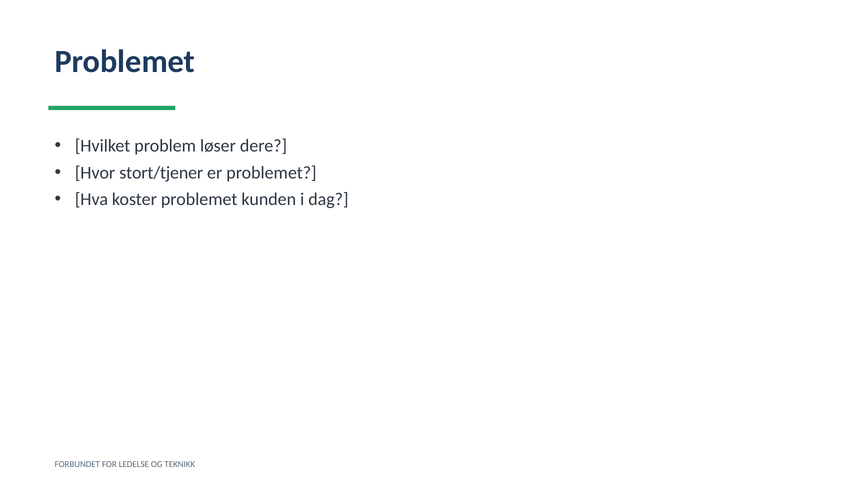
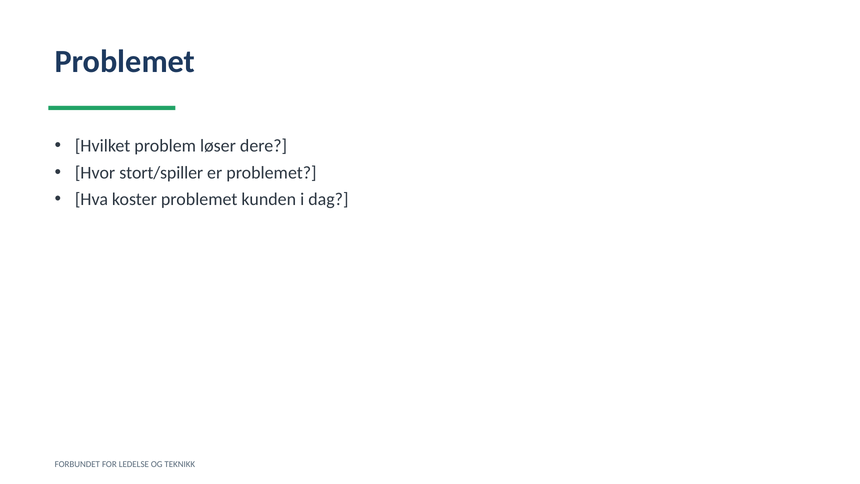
stort/tjener: stort/tjener -> stort/spiller
